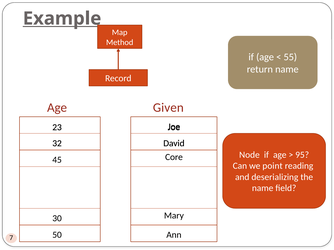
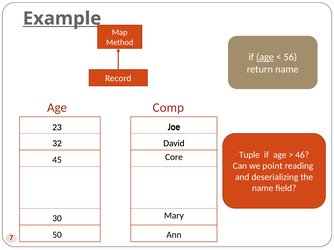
age at (265, 57) underline: none -> present
55: 55 -> 56
Given: Given -> Comp
Node: Node -> Tuple
95: 95 -> 46
